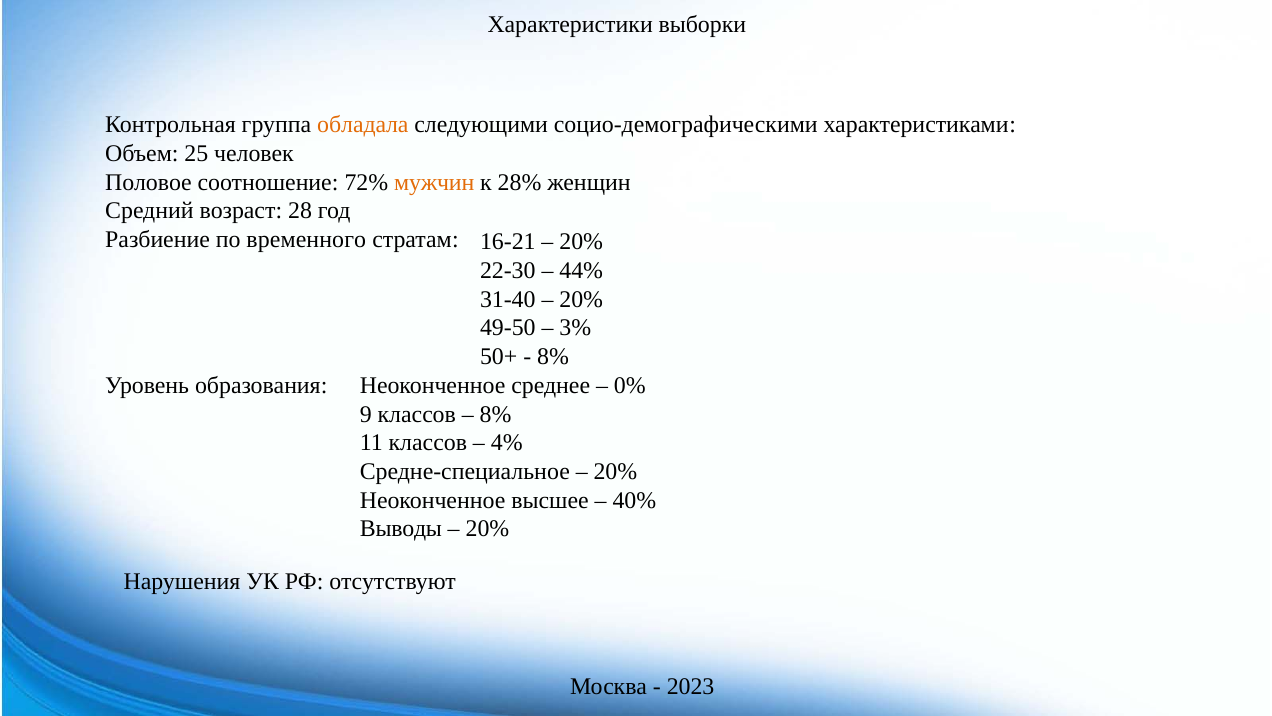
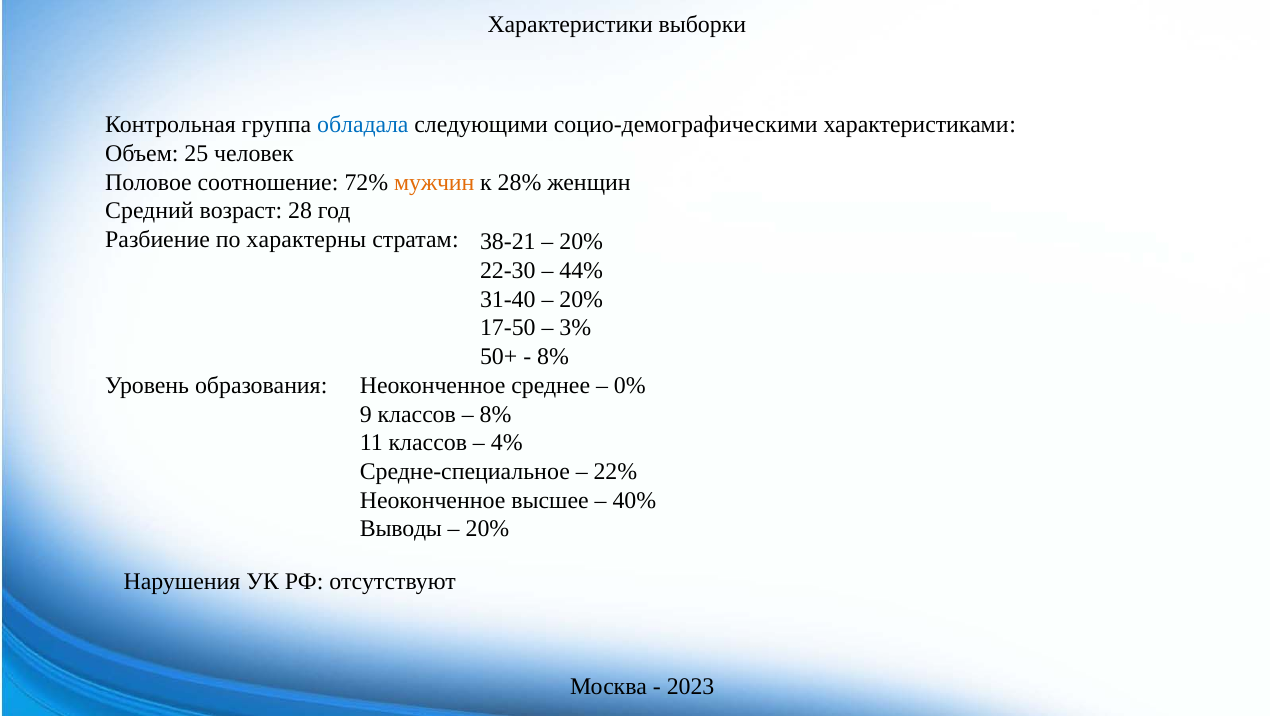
обладала colour: orange -> blue
временного: временного -> характерны
16-21: 16-21 -> 38-21
49-50: 49-50 -> 17-50
20% at (615, 471): 20% -> 22%
